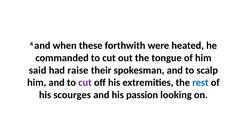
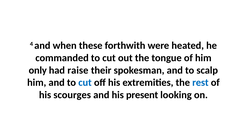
said: said -> only
cut at (85, 83) colour: purple -> blue
passion: passion -> present
